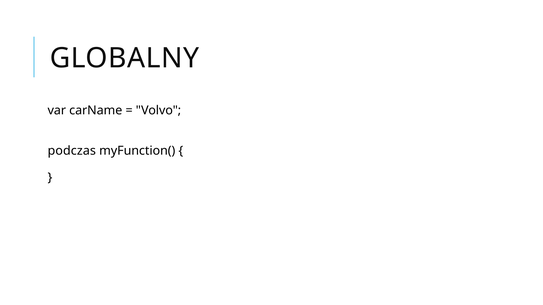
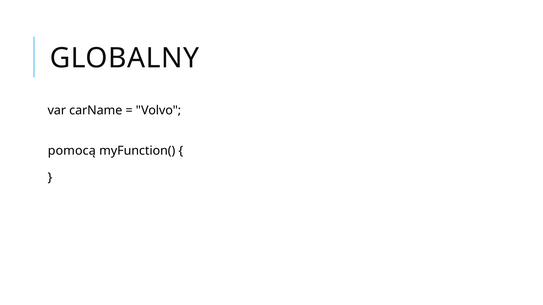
podczas: podczas -> pomocą
